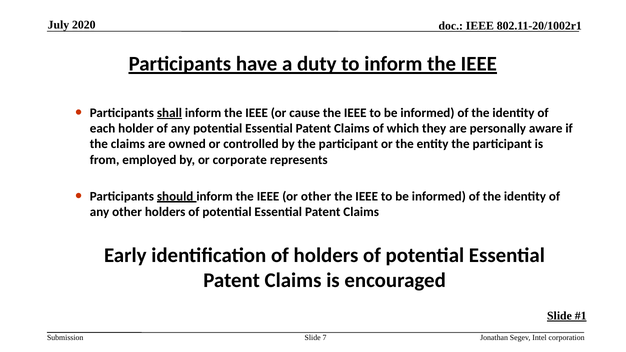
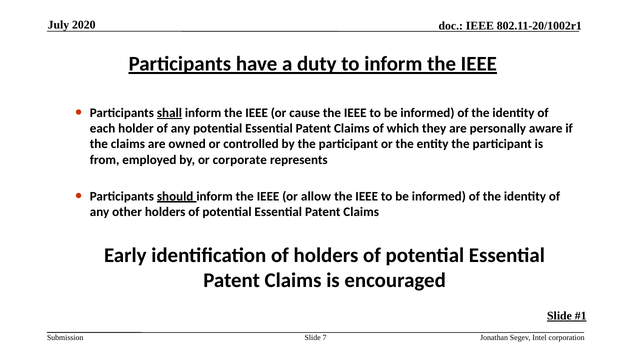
or other: other -> allow
